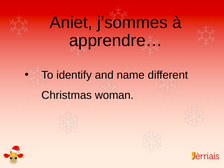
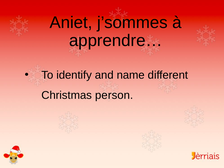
woman: woman -> person
